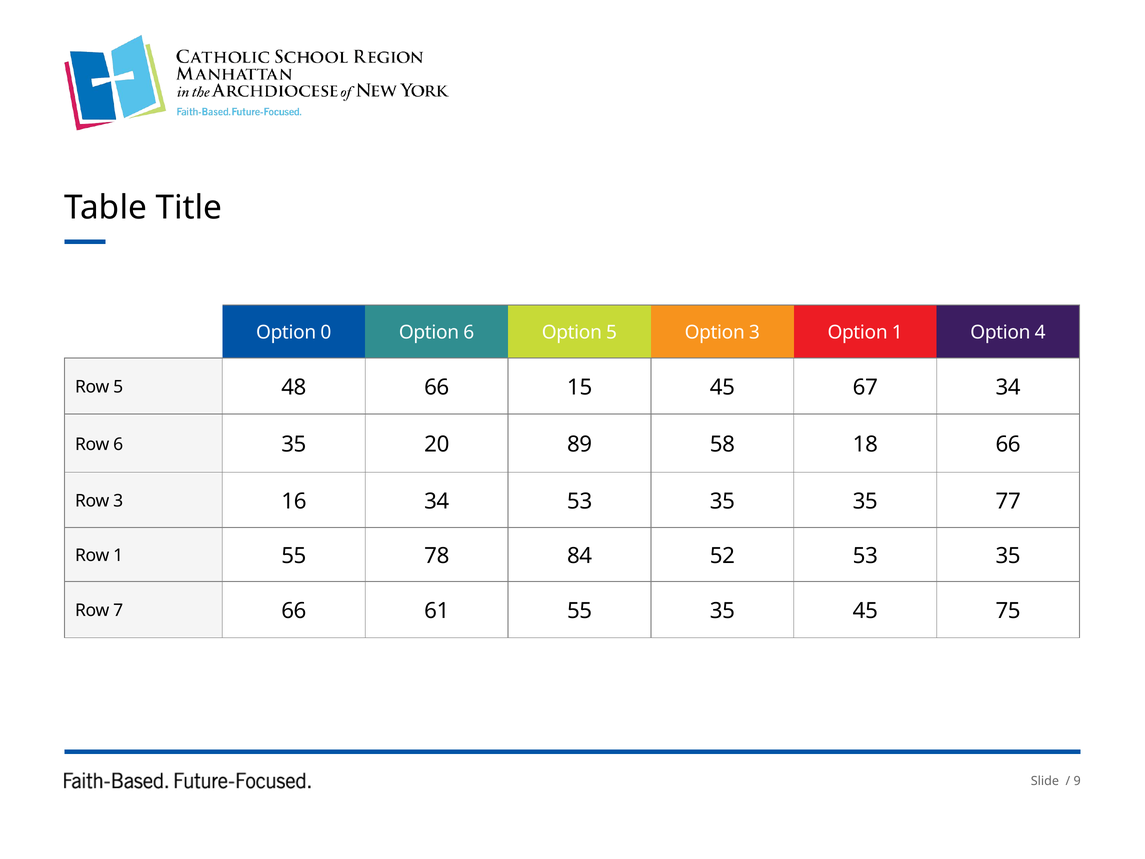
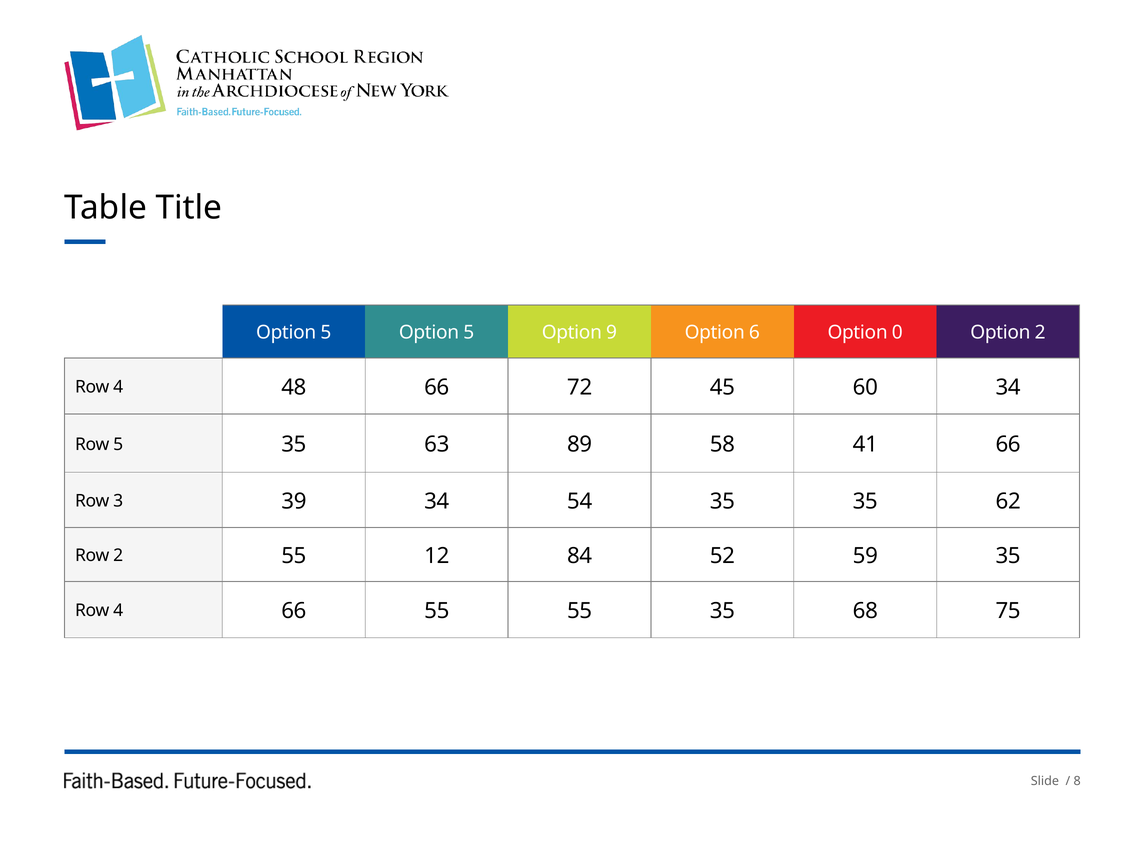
O Option 0: 0 -> 5
6 at (469, 332): 6 -> 5
Option 5: 5 -> 9
Option 3: 3 -> 6
Option 1: 1 -> 0
Option 4: 4 -> 2
5 at (118, 387): 5 -> 4
15: 15 -> 72
67: 67 -> 60
Row 6: 6 -> 5
20: 20 -> 63
18: 18 -> 41
16: 16 -> 39
34 53: 53 -> 54
77: 77 -> 62
Row 1: 1 -> 2
78: 78 -> 12
52 53: 53 -> 59
7 at (118, 610): 7 -> 4
66 61: 61 -> 55
35 45: 45 -> 68
9: 9 -> 8
